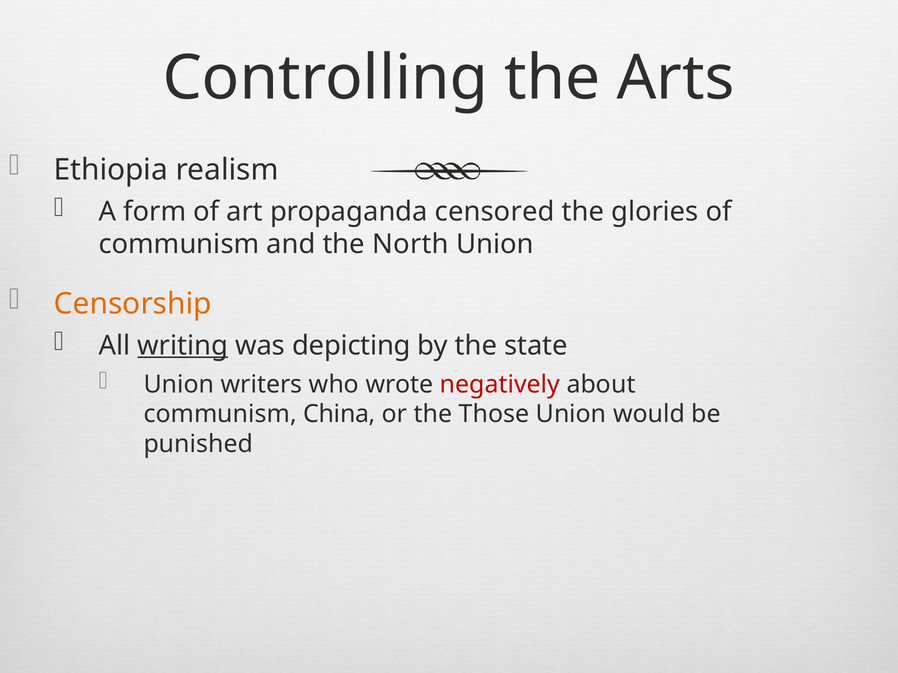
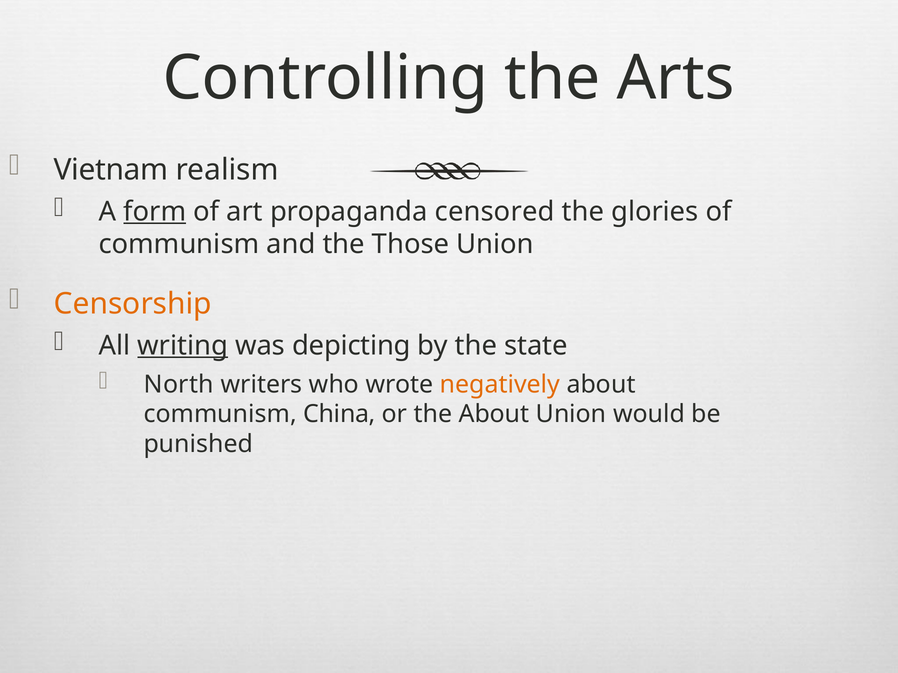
Ethiopia: Ethiopia -> Vietnam
form underline: none -> present
North: North -> Those
Union at (179, 385): Union -> North
negatively colour: red -> orange
the Those: Those -> About
